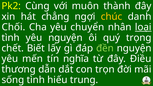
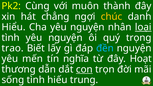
Chối: Chối -> Hiểu
Cha yêu chuyển: chuyển -> nguyện
chết: chết -> trao
đền colour: light green -> light blue
Điều: Điều -> Hoạt
con underline: none -> present
